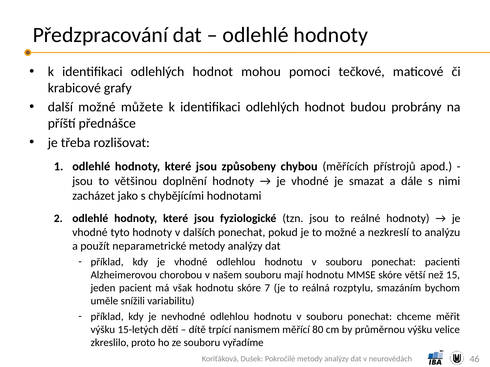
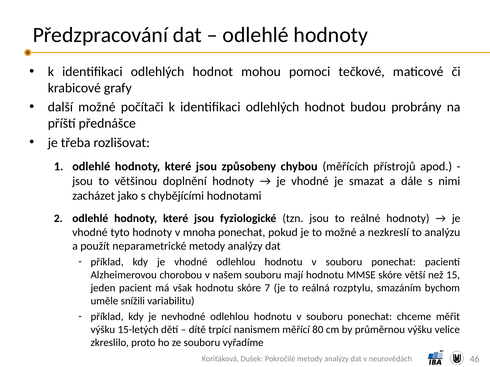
můžete: můžete -> počítači
dalších: dalších -> mnoha
